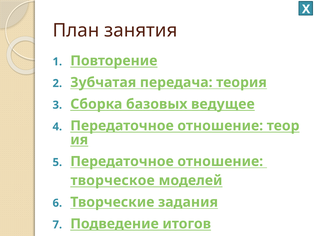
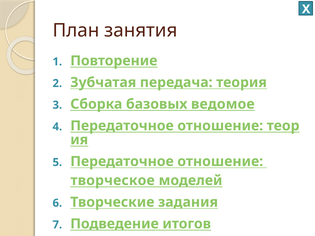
ведущее: ведущее -> ведомое
